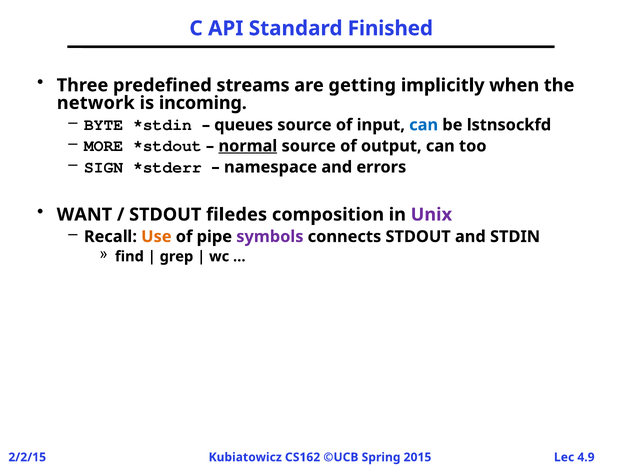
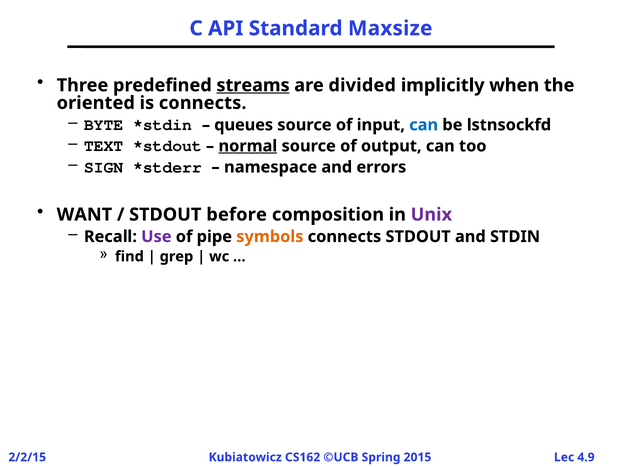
Finished: Finished -> Maxsize
streams underline: none -> present
getting: getting -> divided
network: network -> oriented
is incoming: incoming -> connects
MORE: MORE -> TEXT
filedes: filedes -> before
Use colour: orange -> purple
symbols colour: purple -> orange
